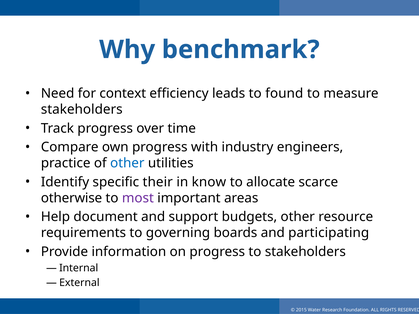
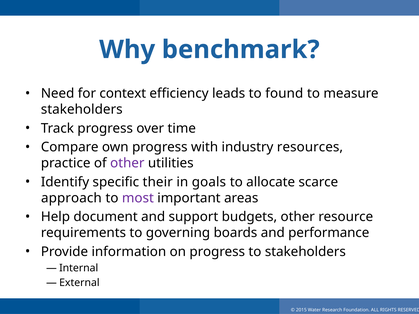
engineers: engineers -> resources
other at (127, 163) colour: blue -> purple
know: know -> goals
otherwise: otherwise -> approach
participating: participating -> performance
